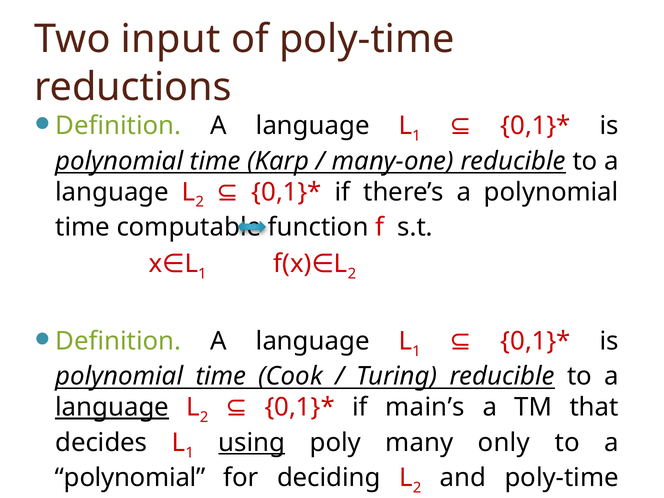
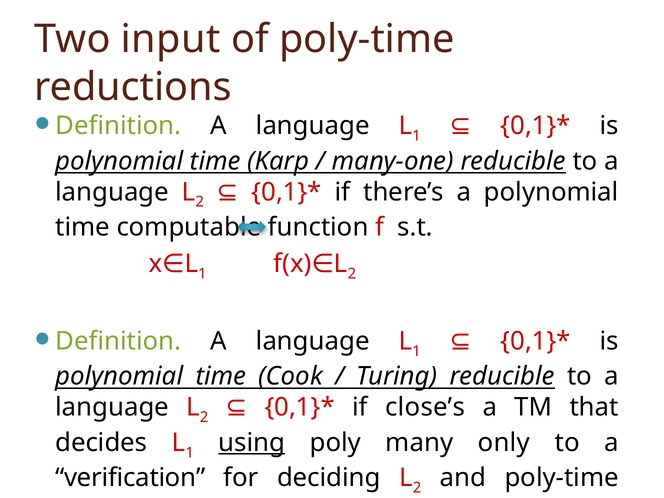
main’s: main’s -> close’s
language at (112, 407) underline: present -> none
polynomial at (130, 478): polynomial -> verification
